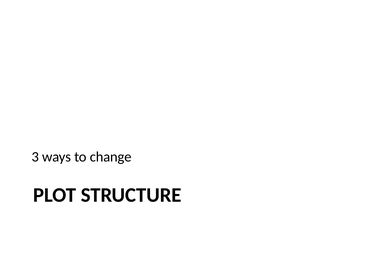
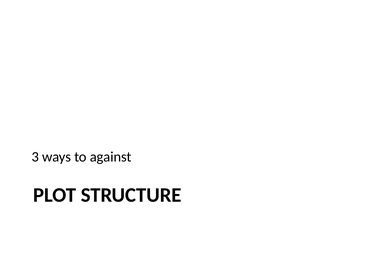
change: change -> against
